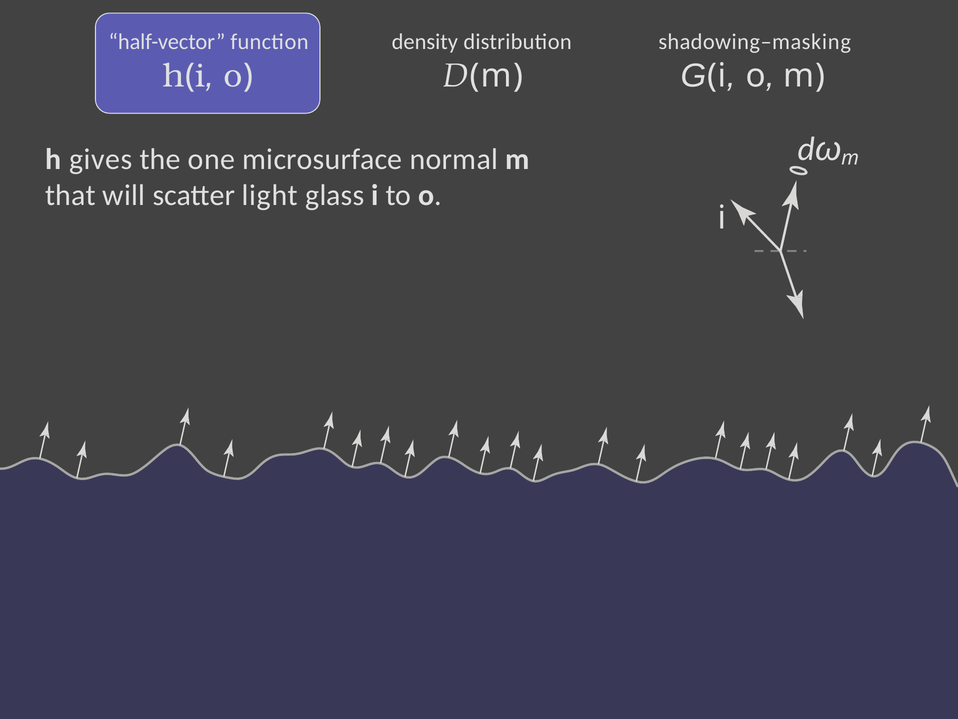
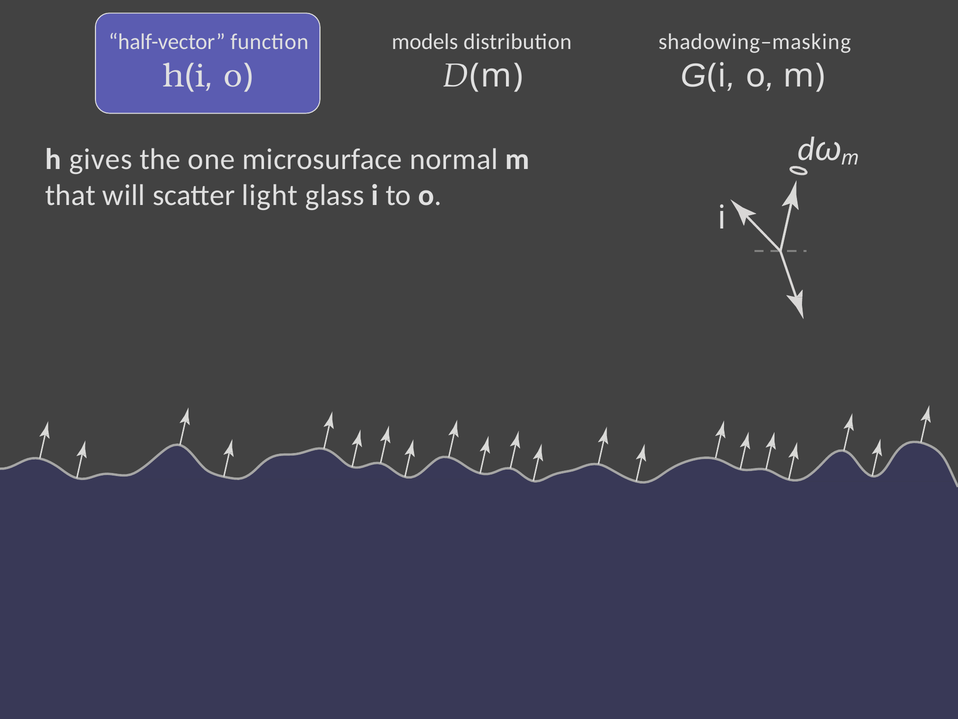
density: density -> models
